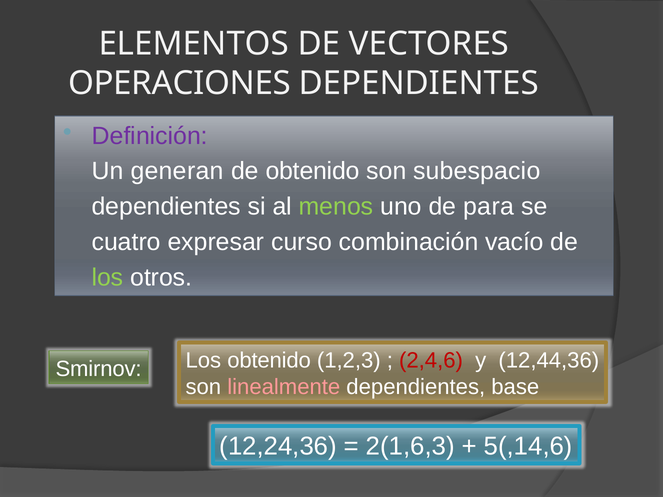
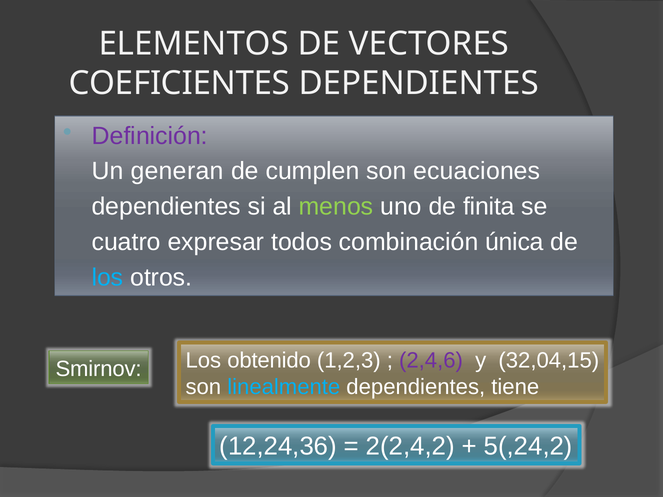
OPERACIONES: OPERACIONES -> COEFICIENTES
de obtenido: obtenido -> cumplen
subespacio: subespacio -> ecuaciones
para: para -> finita
curso: curso -> todos
vacío: vacío -> única
los at (107, 278) colour: light green -> light blue
2,4,6 colour: red -> purple
12,44,36: 12,44,36 -> 32,04,15
linealmente colour: pink -> light blue
base: base -> tiene
2(1,6,3: 2(1,6,3 -> 2(2,4,2
5(,14,6: 5(,14,6 -> 5(,24,2
